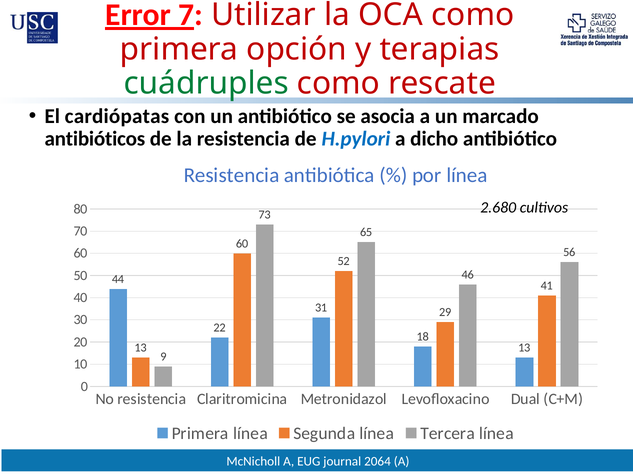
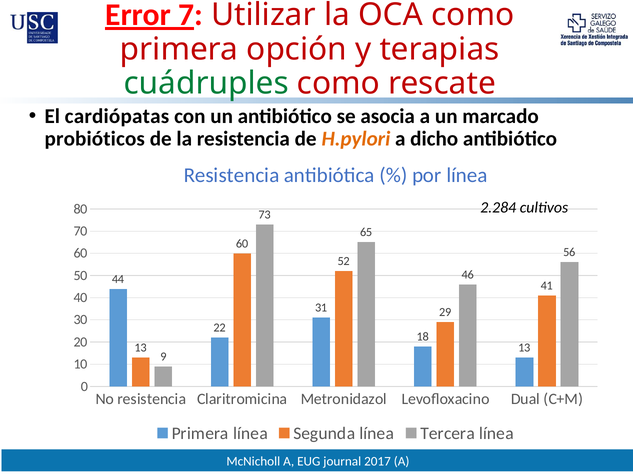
antibióticos: antibióticos -> probióticos
H.pylori colour: blue -> orange
2.680: 2.680 -> 2.284
2064: 2064 -> 2017
